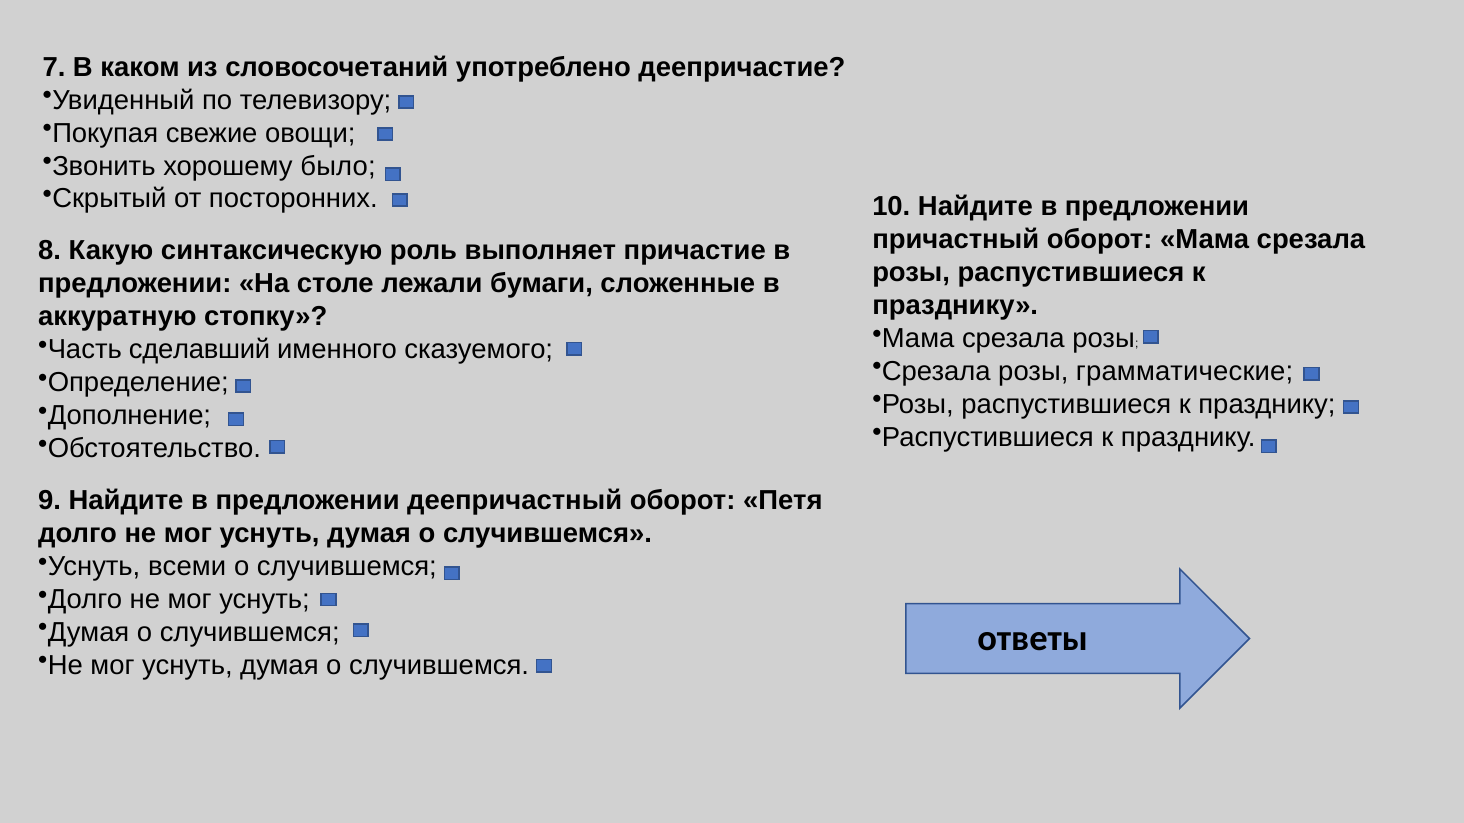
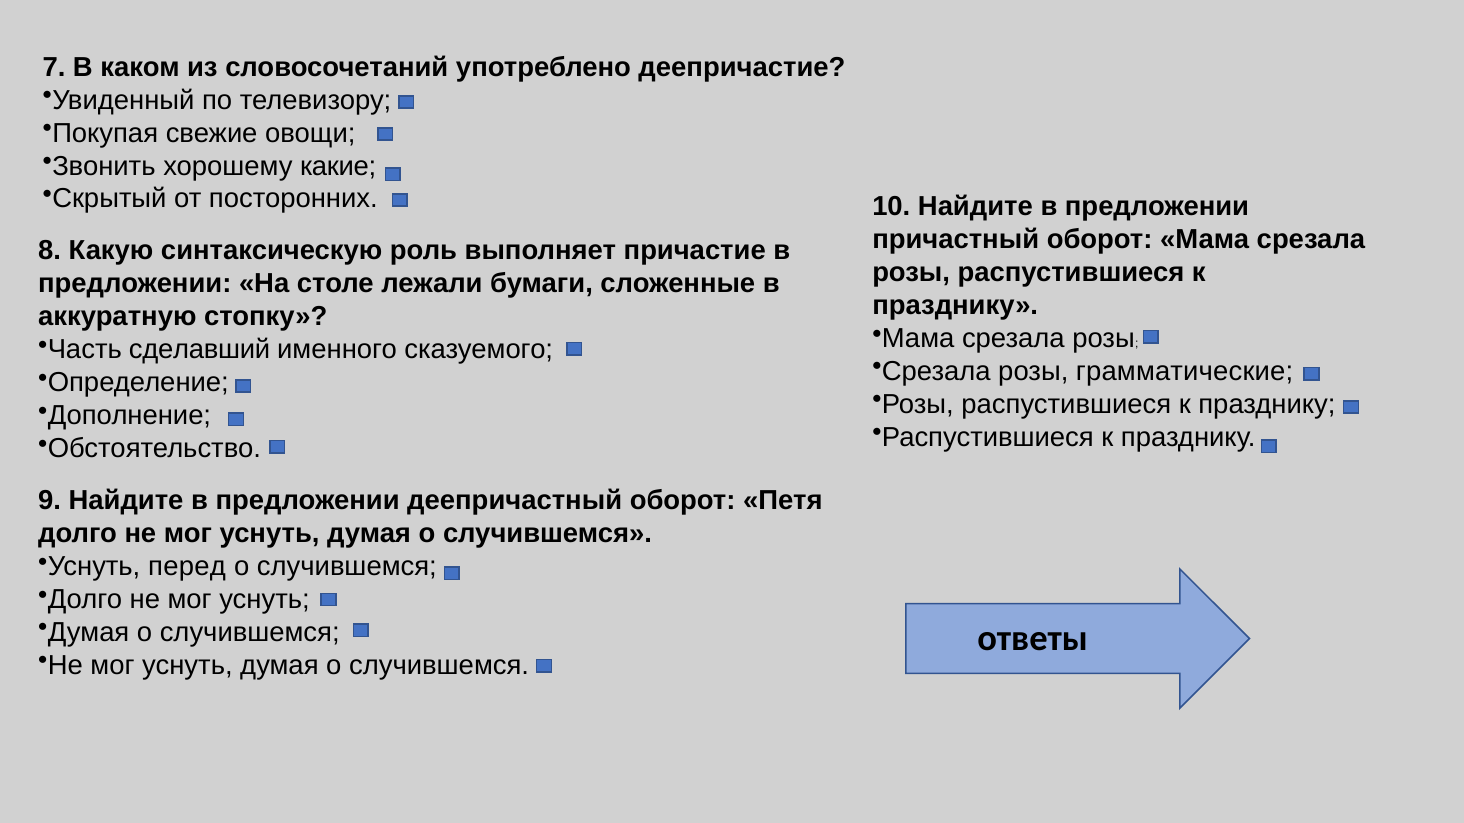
было: было -> какие
всеми: всеми -> перед
